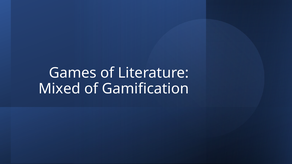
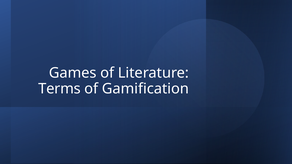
Mixed: Mixed -> Terms
